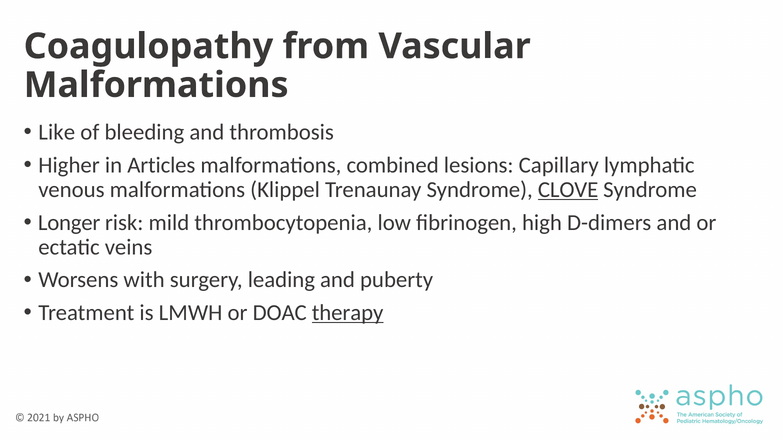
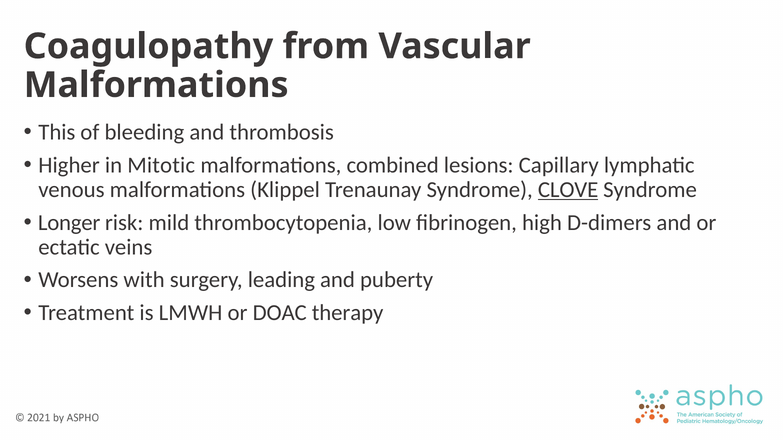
Like: Like -> This
Articles: Articles -> Mitotic
therapy underline: present -> none
